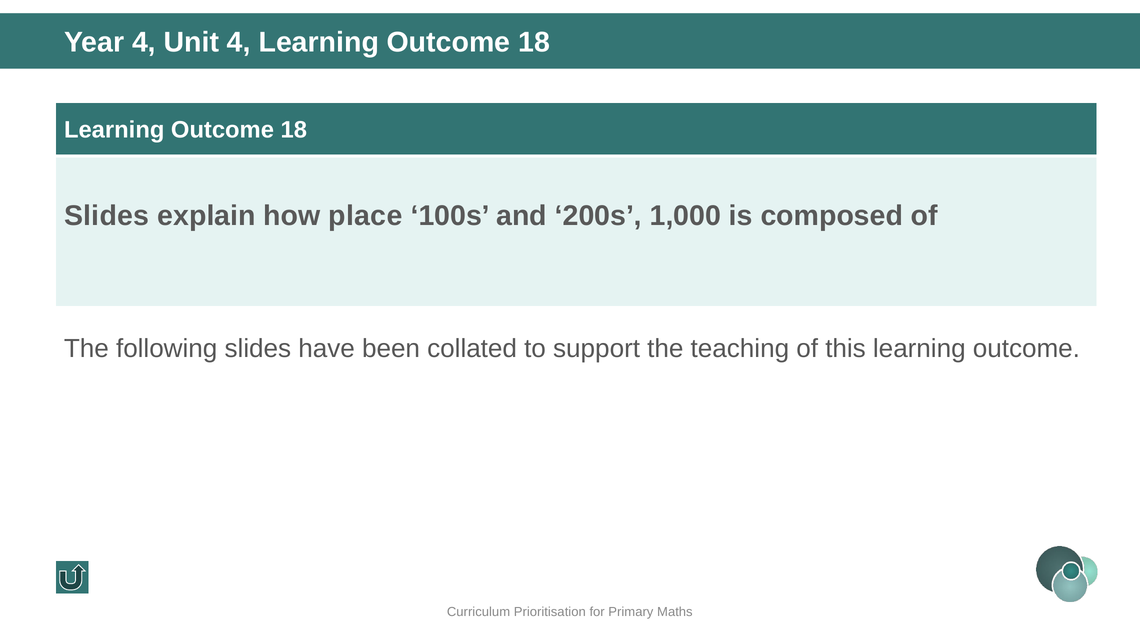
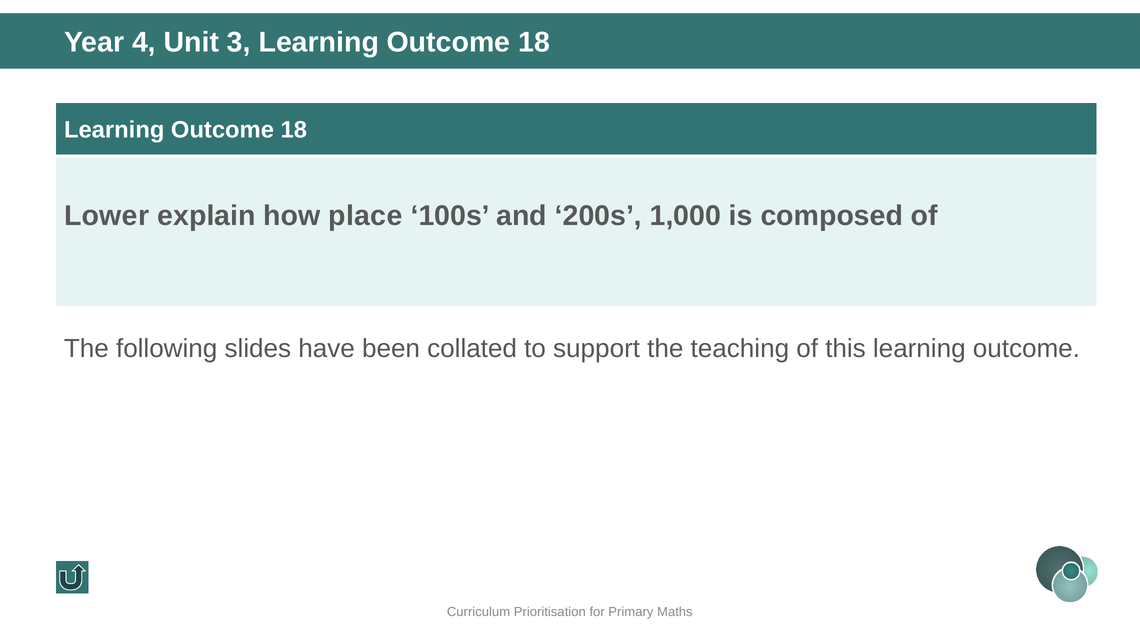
Unit 4: 4 -> 3
Slides at (107, 216): Slides -> Lower
